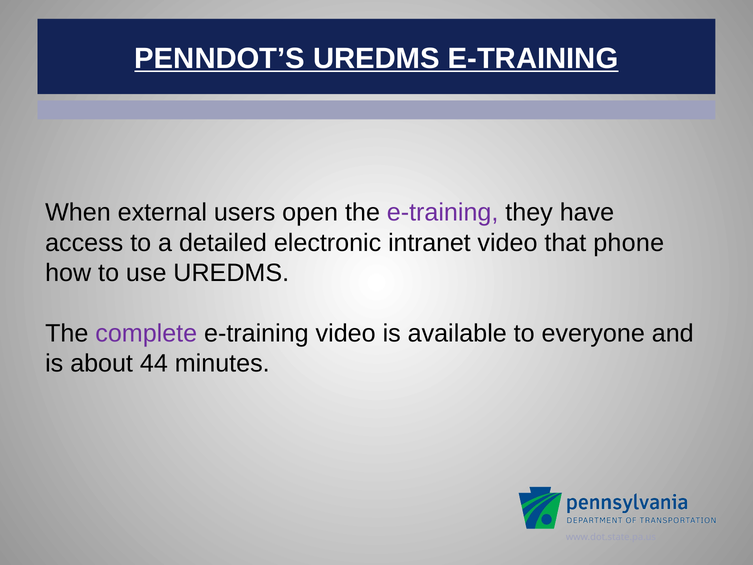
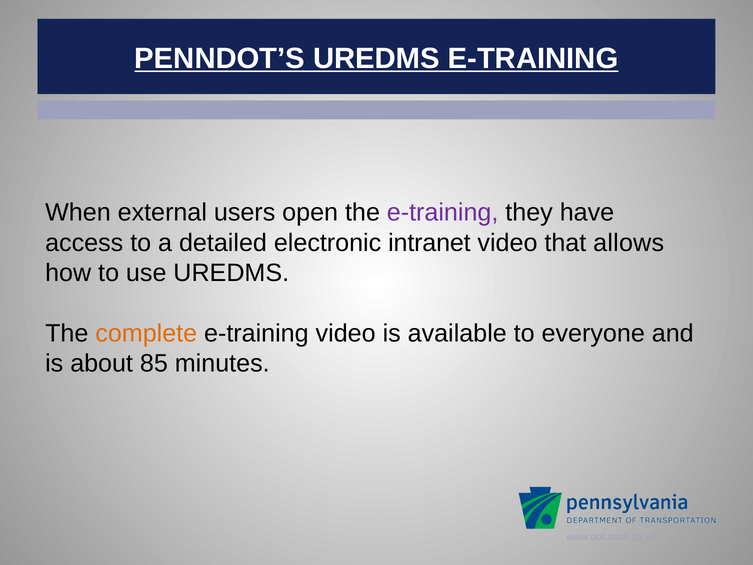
phone: phone -> allows
complete colour: purple -> orange
44: 44 -> 85
